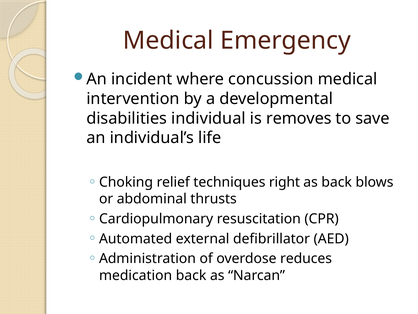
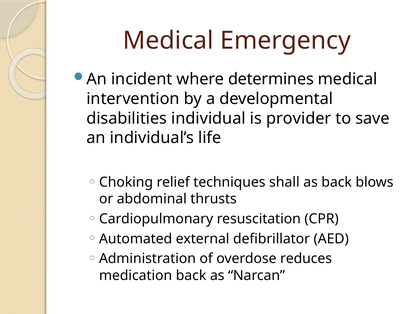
concussion: concussion -> determines
removes: removes -> provider
right: right -> shall
